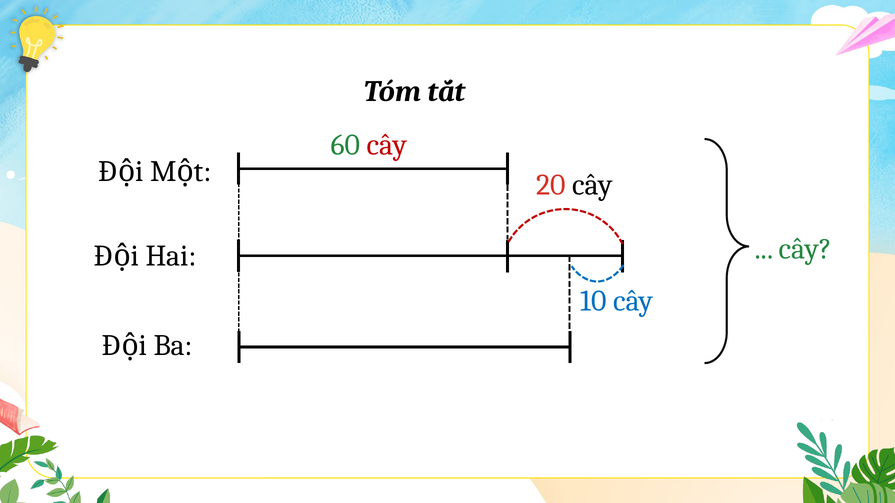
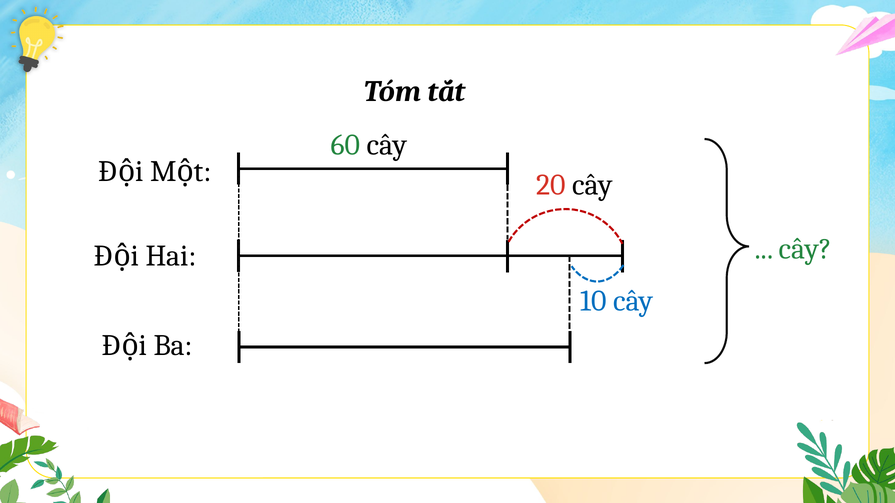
cây at (387, 145) colour: red -> black
